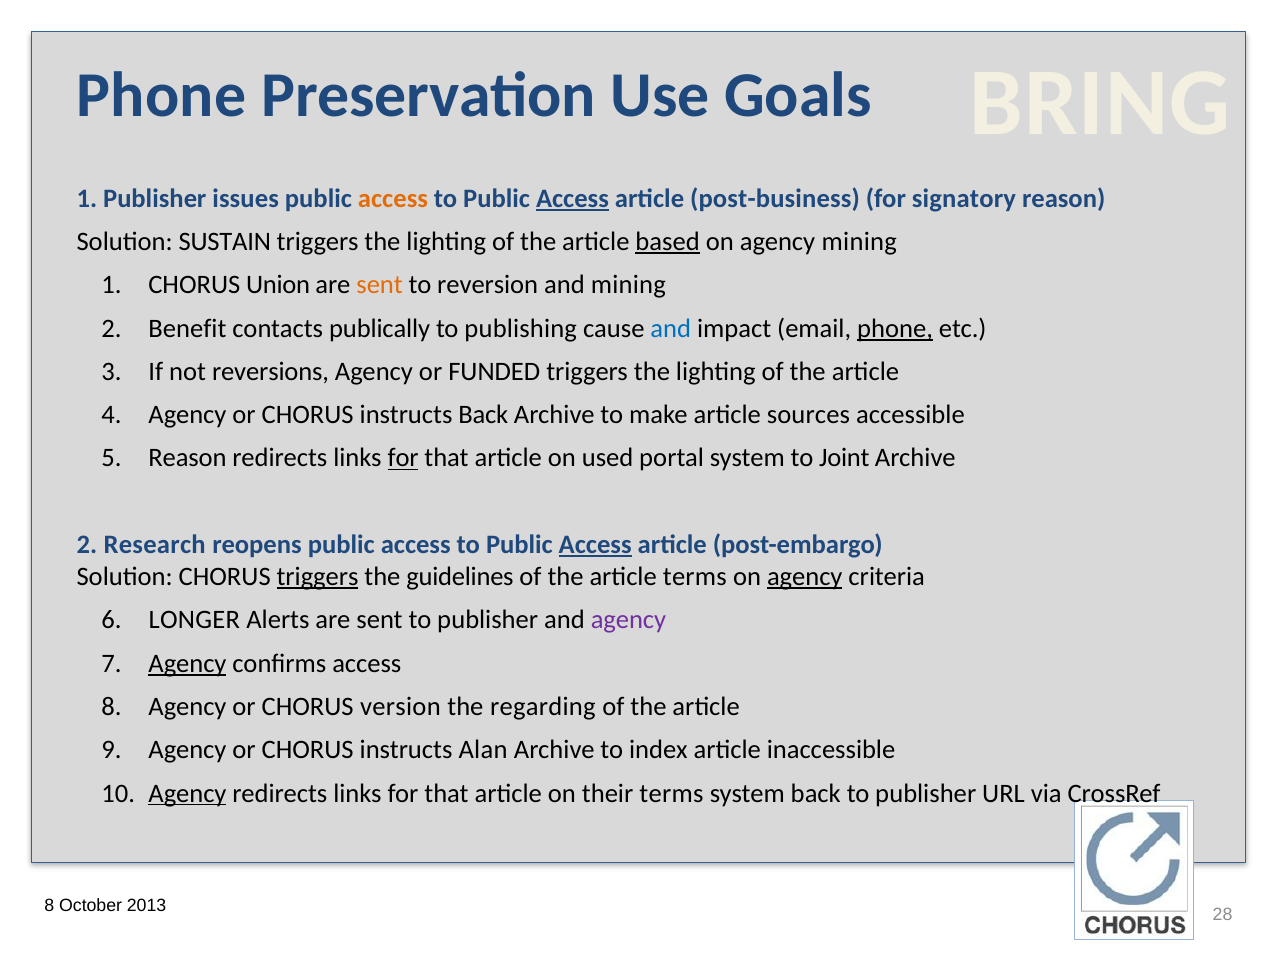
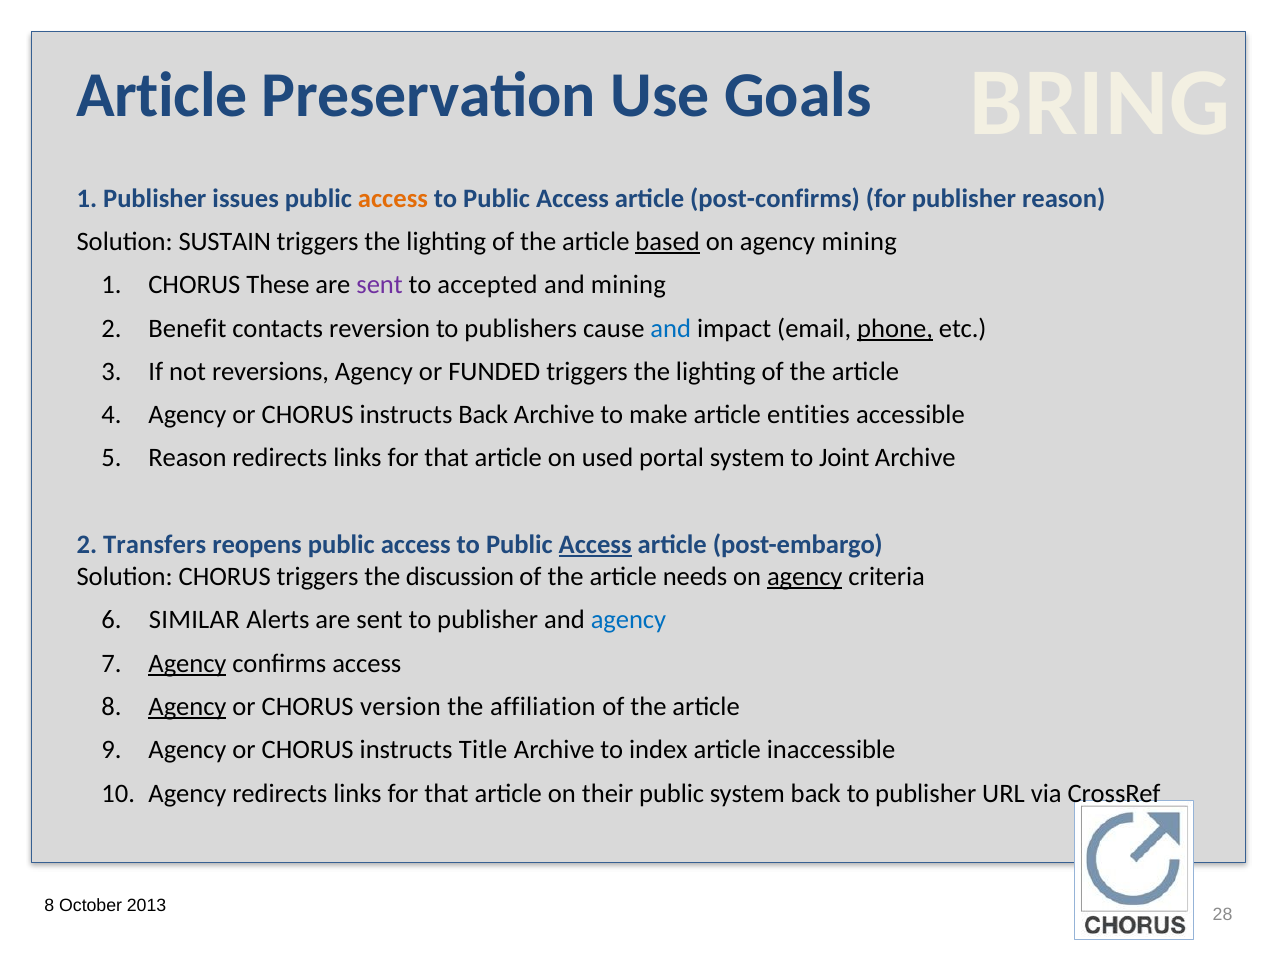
Phone at (162, 96): Phone -> Article
Access at (572, 198) underline: present -> none
post-business: post-business -> post-confirms
for signatory: signatory -> publisher
Union: Union -> These
sent at (380, 285) colour: orange -> purple
reversion: reversion -> accepted
publically: publically -> reversion
publishing: publishing -> publishers
sources: sources -> entities
for at (403, 458) underline: present -> none
Research: Research -> Transfers
triggers at (318, 577) underline: present -> none
guidelines: guidelines -> discussion
article terms: terms -> needs
LONGER: LONGER -> SIMILAR
agency at (628, 620) colour: purple -> blue
Agency at (187, 706) underline: none -> present
regarding: regarding -> affiliation
Alan: Alan -> Title
Agency at (187, 793) underline: present -> none
their terms: terms -> public
